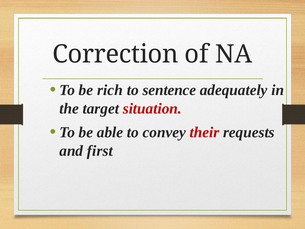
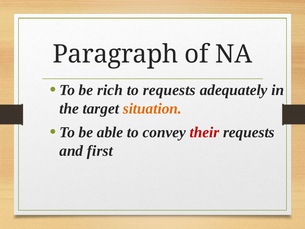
Correction: Correction -> Paragraph
to sentence: sentence -> requests
situation colour: red -> orange
